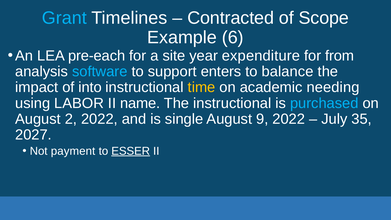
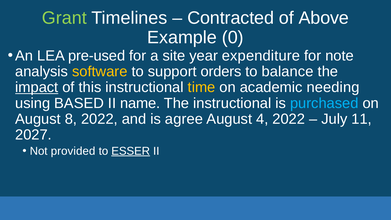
Grant colour: light blue -> light green
Scope: Scope -> Above
6: 6 -> 0
pre-each: pre-each -> pre-used
from: from -> note
software colour: light blue -> yellow
enters: enters -> orders
impact underline: none -> present
into: into -> this
LABOR: LABOR -> BASED
2: 2 -> 8
single: single -> agree
9: 9 -> 4
35: 35 -> 11
payment: payment -> provided
